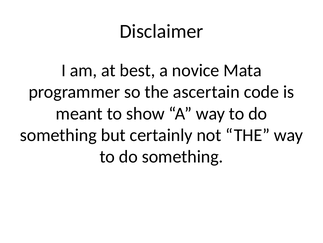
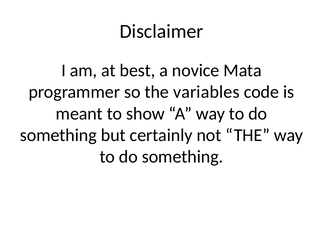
ascertain: ascertain -> variables
